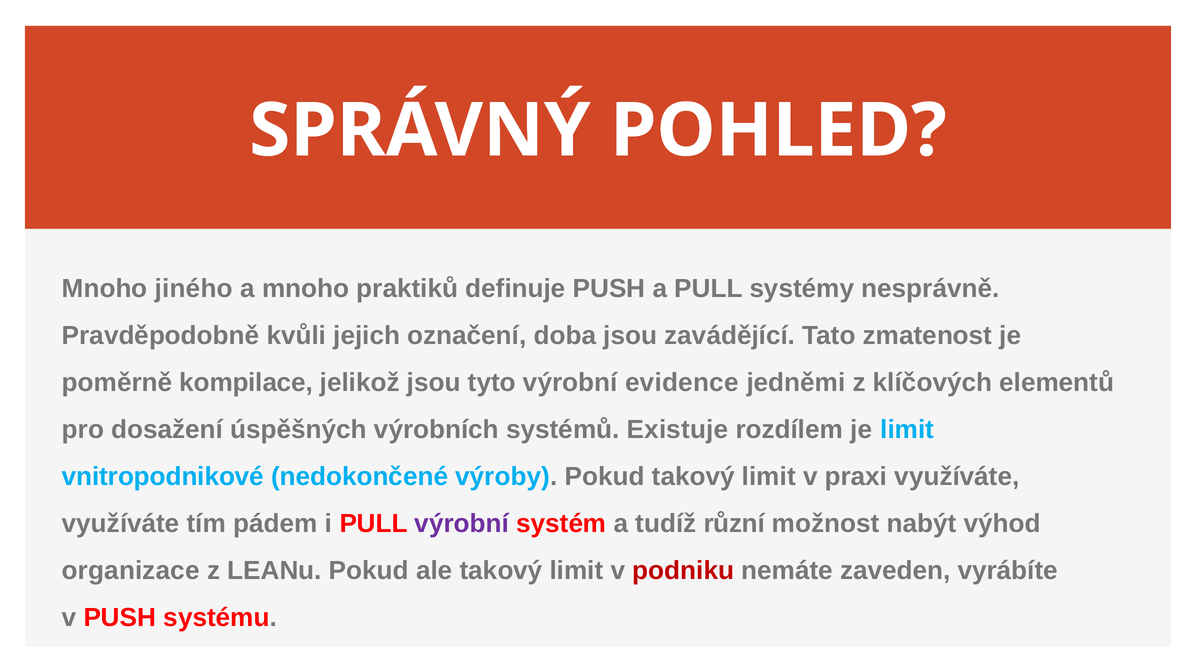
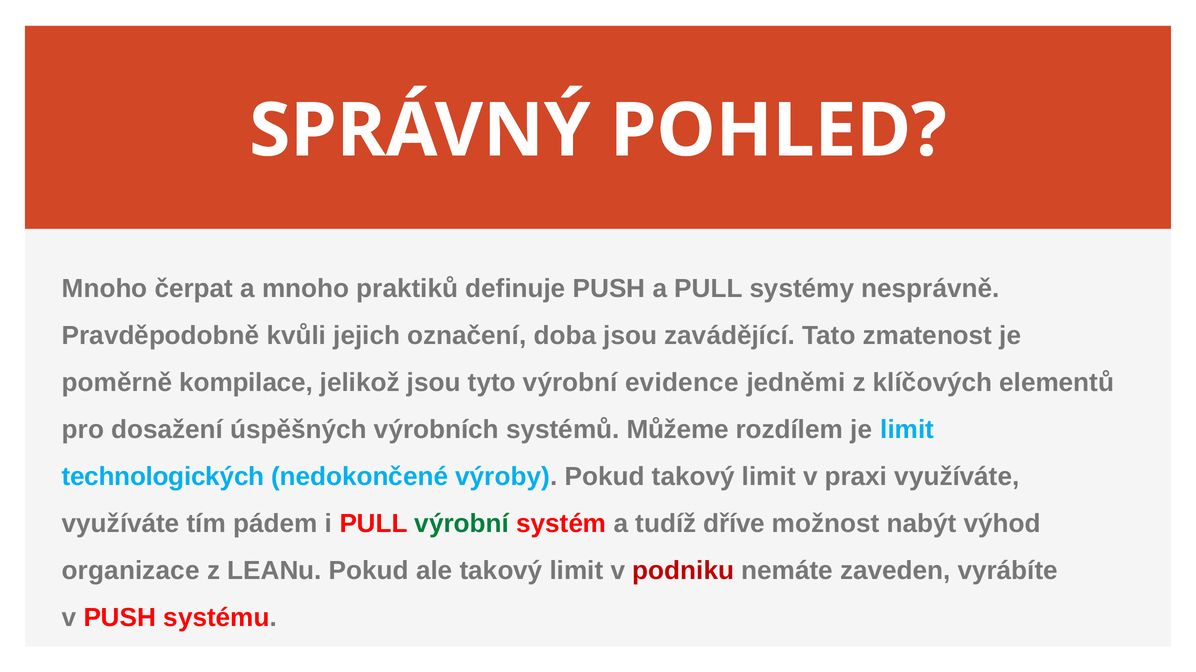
jiného: jiného -> čerpat
Existuje: Existuje -> Můžeme
vnitropodnikové: vnitropodnikové -> technologických
výrobní at (462, 524) colour: purple -> green
různí: různí -> dříve
